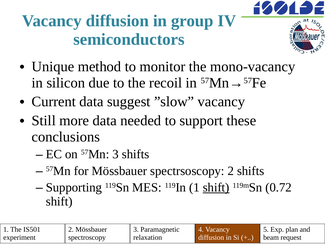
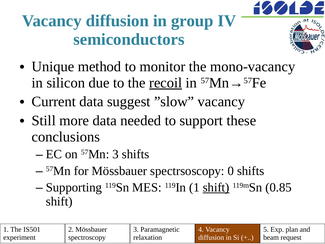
recoil underline: none -> present
spectrsoscopy 2: 2 -> 0
0.72: 0.72 -> 0.85
